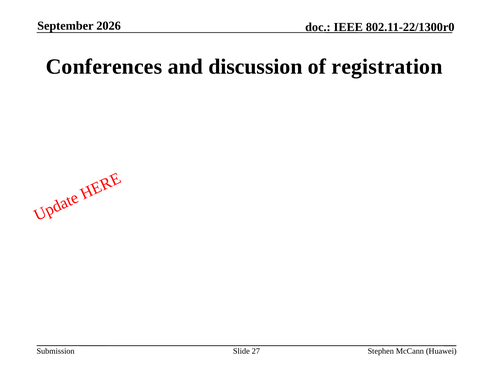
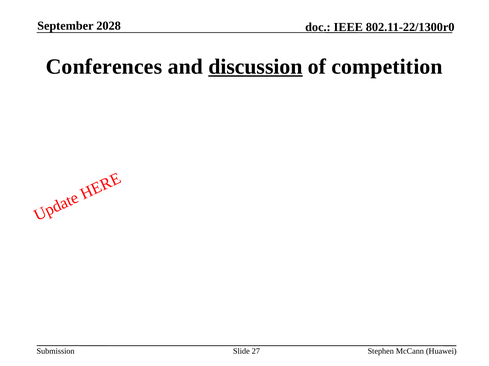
2026: 2026 -> 2028
discussion underline: none -> present
registration: registration -> competition
